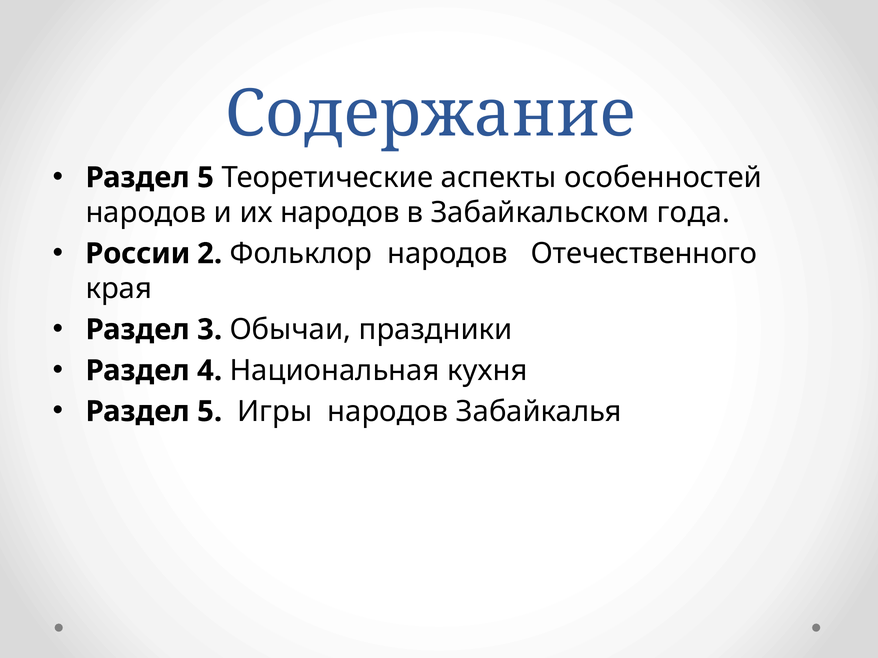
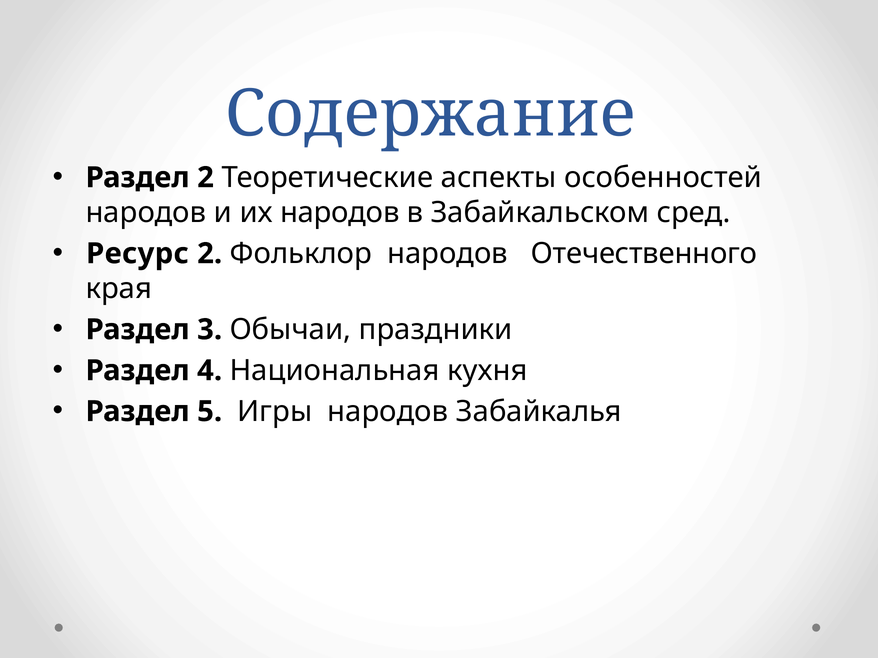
5 at (205, 178): 5 -> 2
года: года -> сред
России: России -> Ресурс
